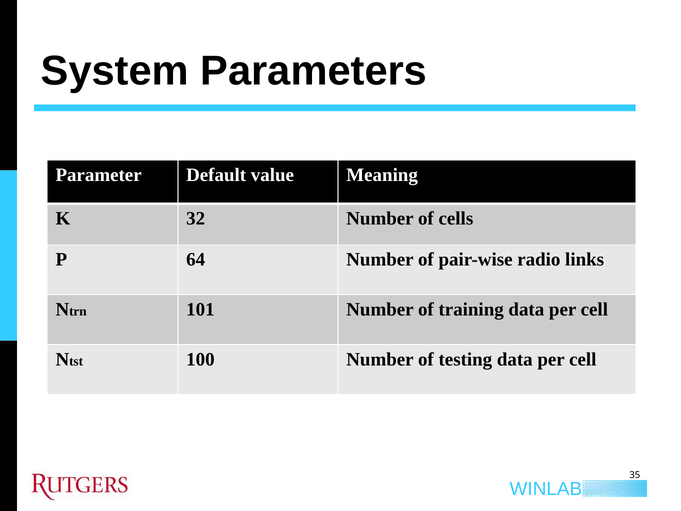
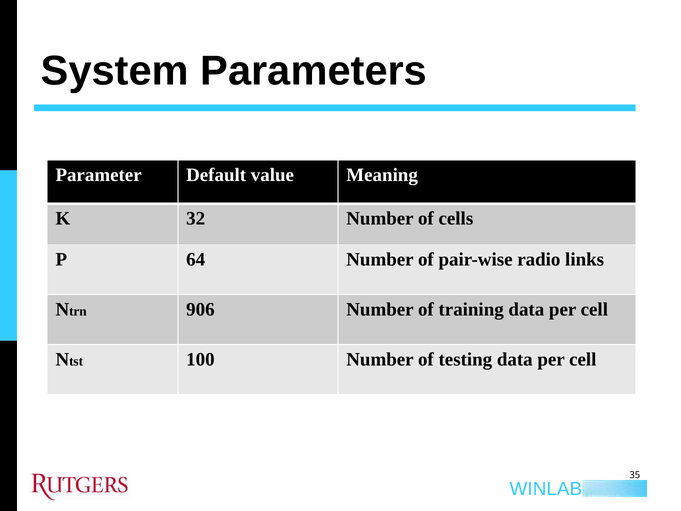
101: 101 -> 906
